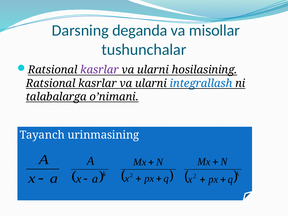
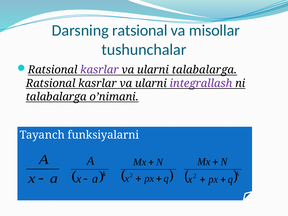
Darsning deganda: deganda -> ratsional
ularni hosilasining: hosilasining -> talabalarga
integrallash colour: blue -> purple
urinmasining: urinmasining -> funksiyalarni
